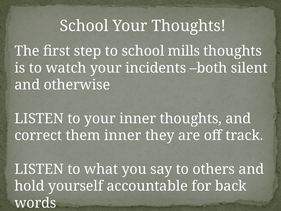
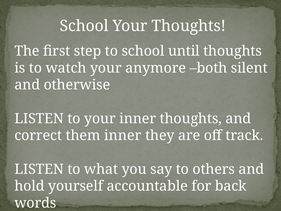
mills: mills -> until
incidents: incidents -> anymore
